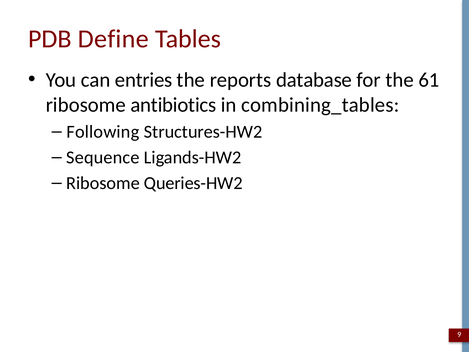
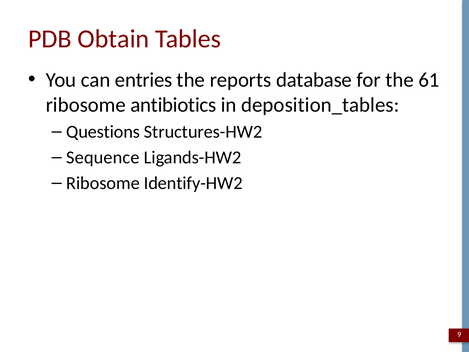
Define: Define -> Obtain
combining_tables: combining_tables -> deposition_tables
Following: Following -> Questions
Queries-HW2: Queries-HW2 -> Identify-HW2
